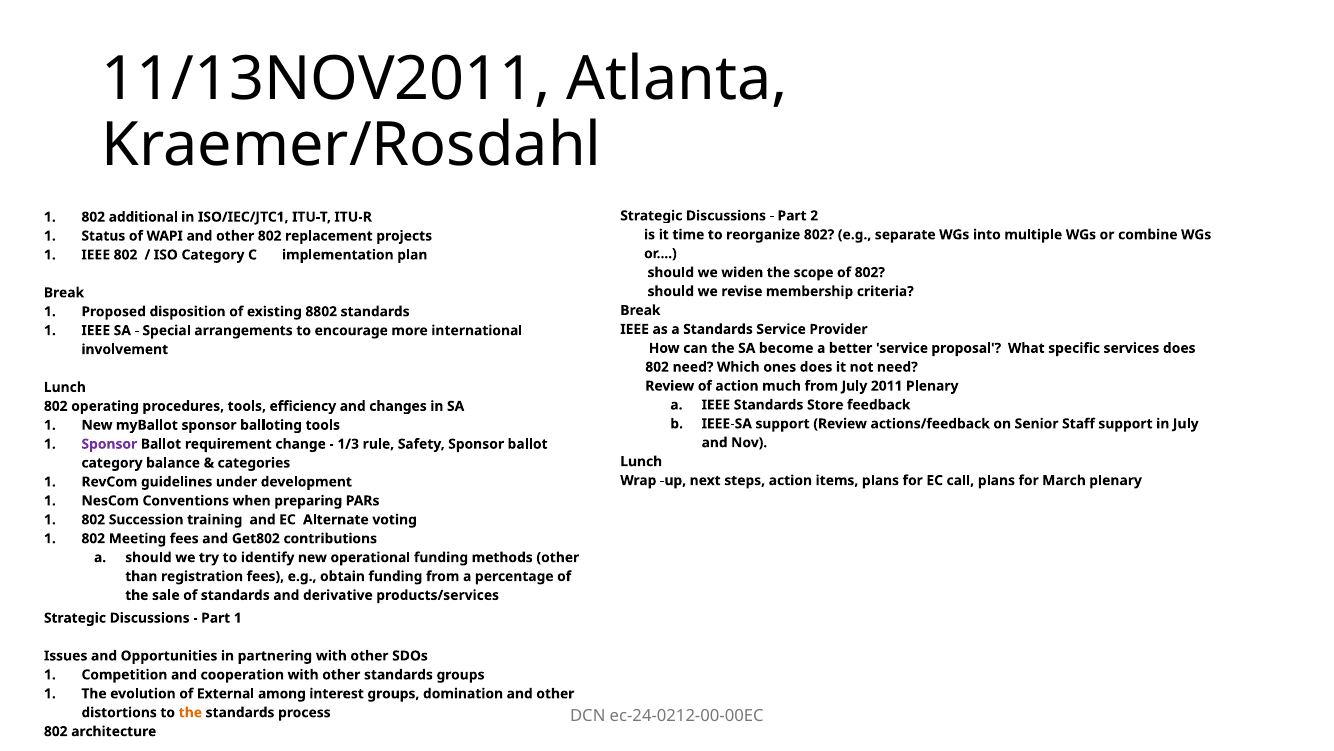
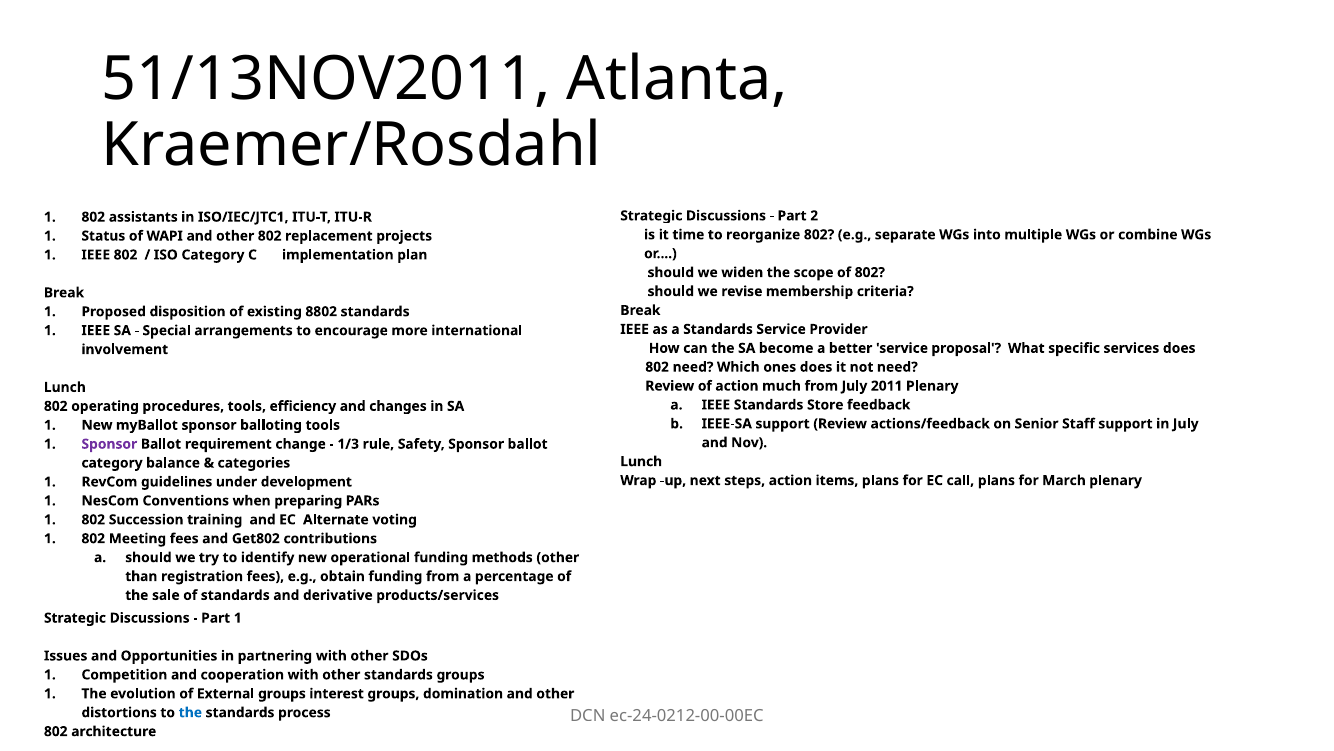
11/13NOV2011: 11/13NOV2011 -> 51/13NOV2011
additional: additional -> assistants
External among: among -> groups
the at (190, 712) colour: orange -> blue
